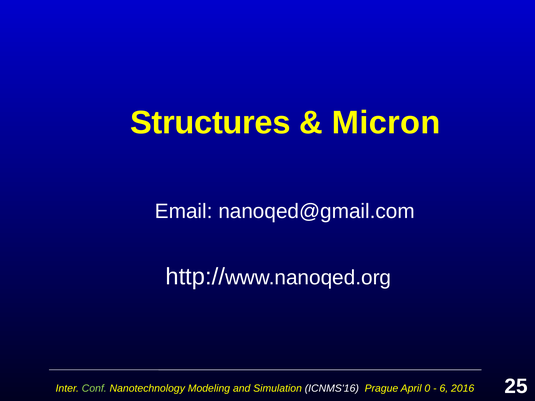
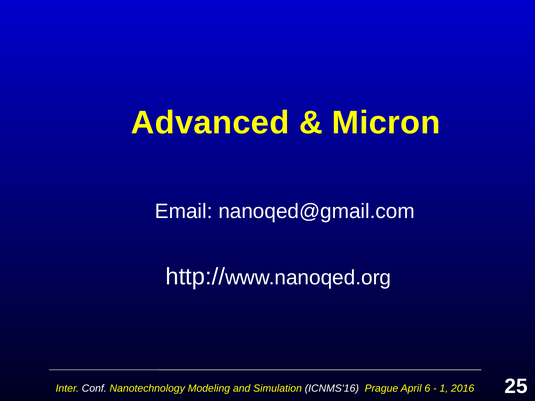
Structures: Structures -> Advanced
Conf colour: light green -> white
0: 0 -> 6
6: 6 -> 1
